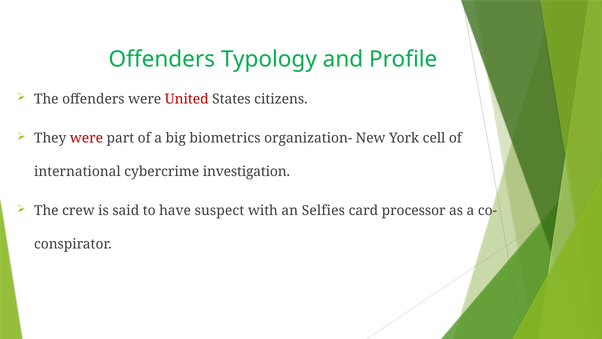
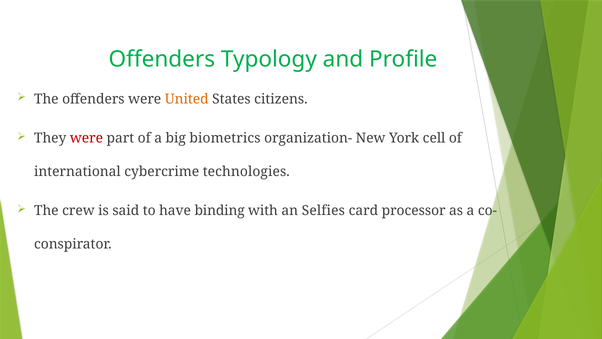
United colour: red -> orange
investigation: investigation -> technologies
suspect: suspect -> binding
